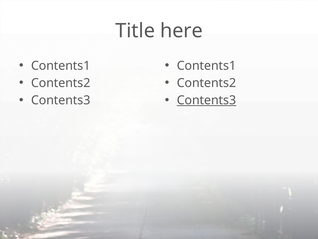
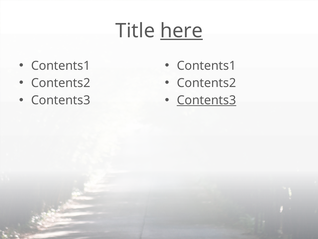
here underline: none -> present
